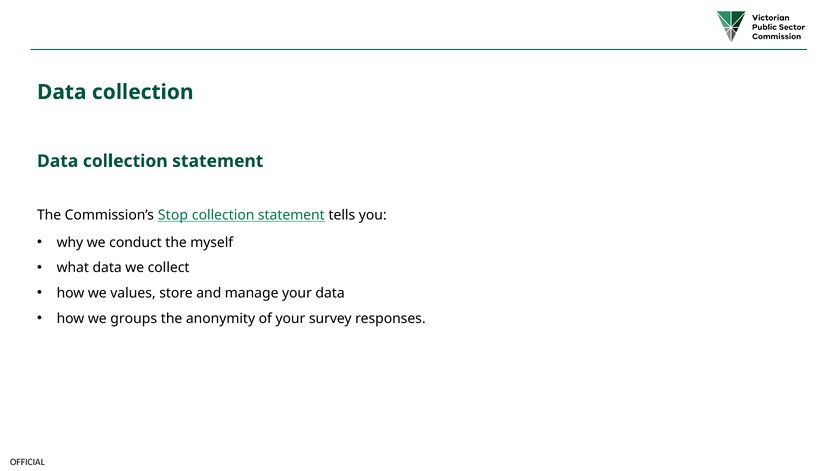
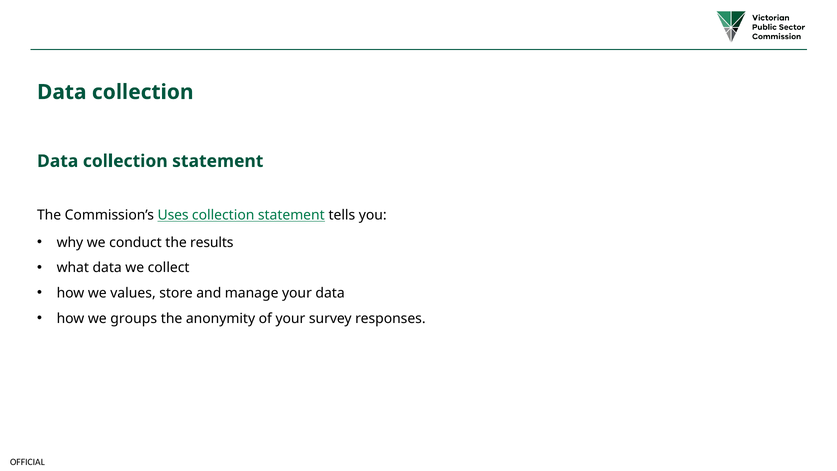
Stop: Stop -> Uses
myself: myself -> results
